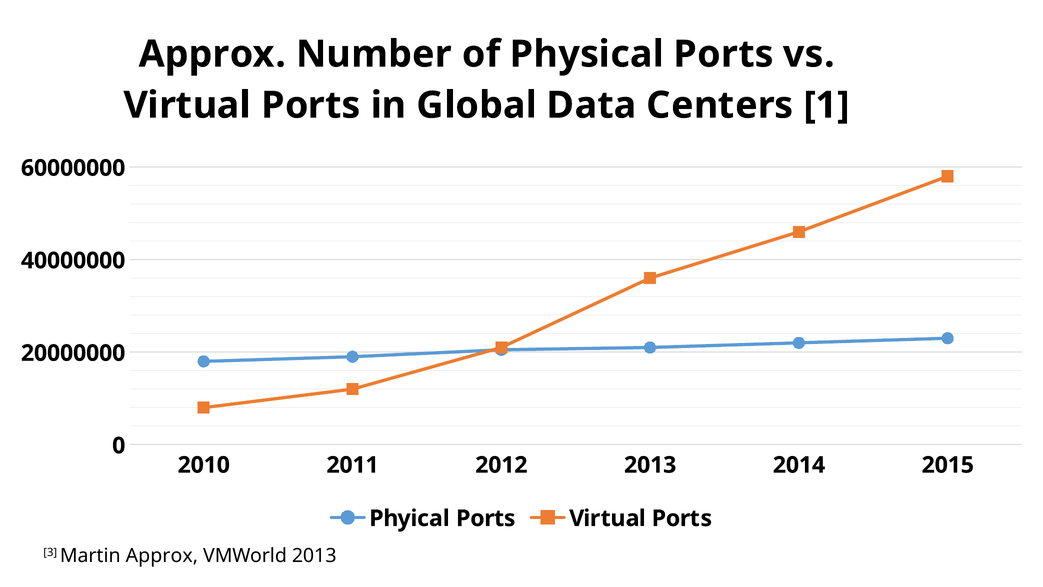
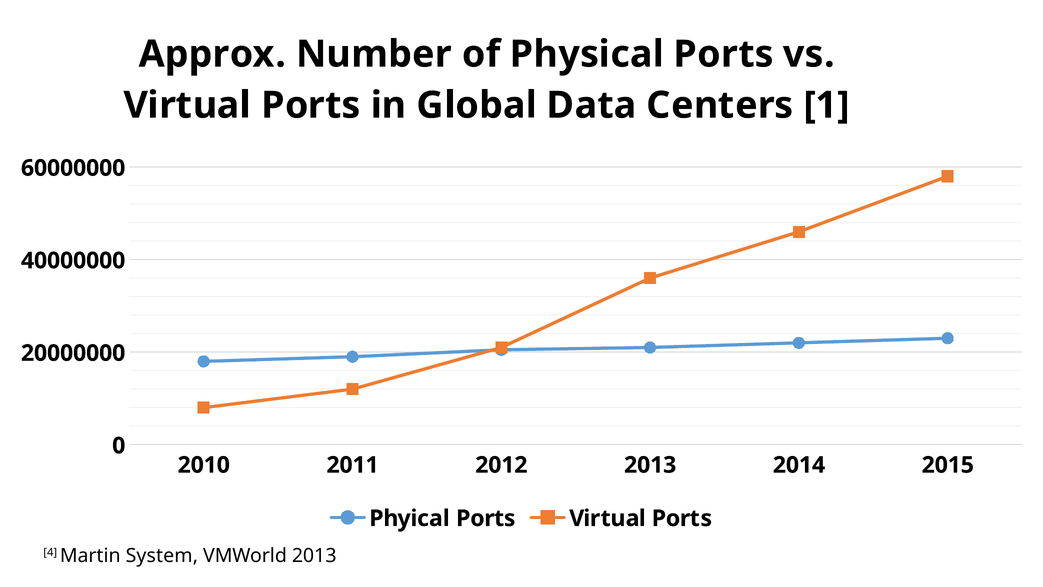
3: 3 -> 4
Martin Approx: Approx -> System
